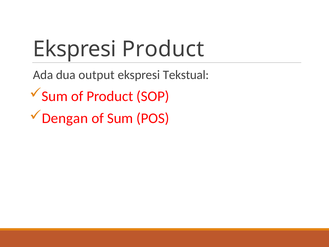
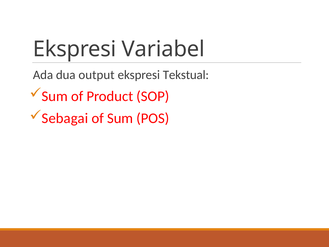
Ekspresi Product: Product -> Variabel
Dengan: Dengan -> Sebagai
